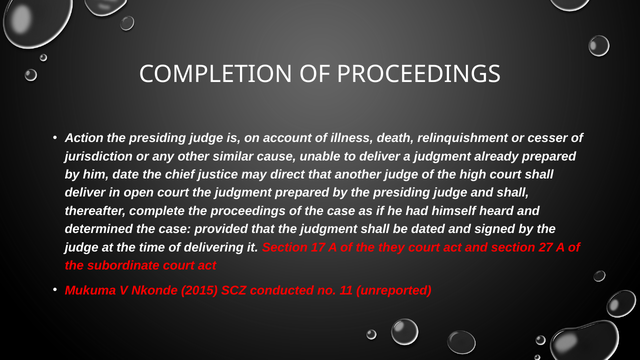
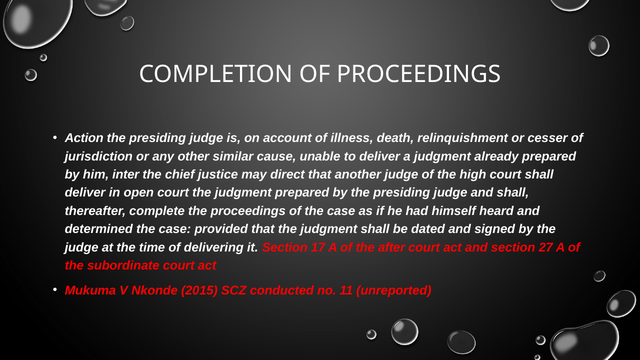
date: date -> inter
they: they -> after
